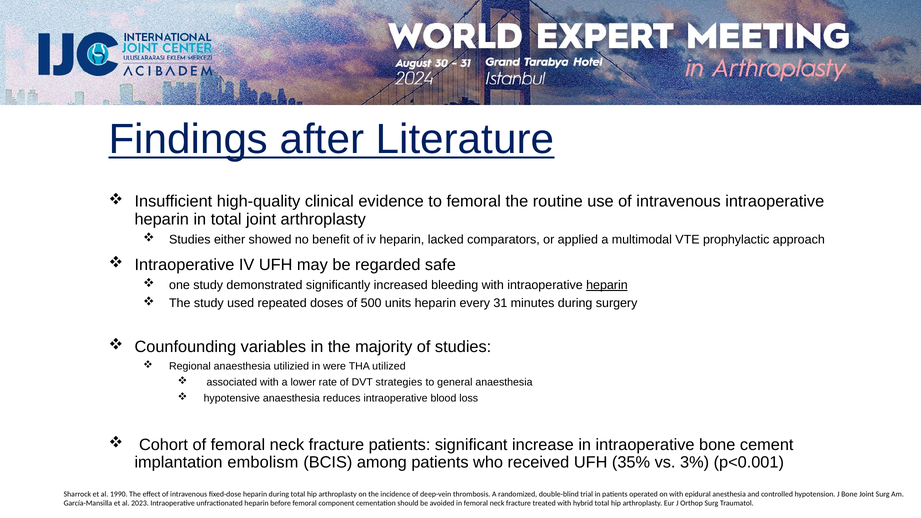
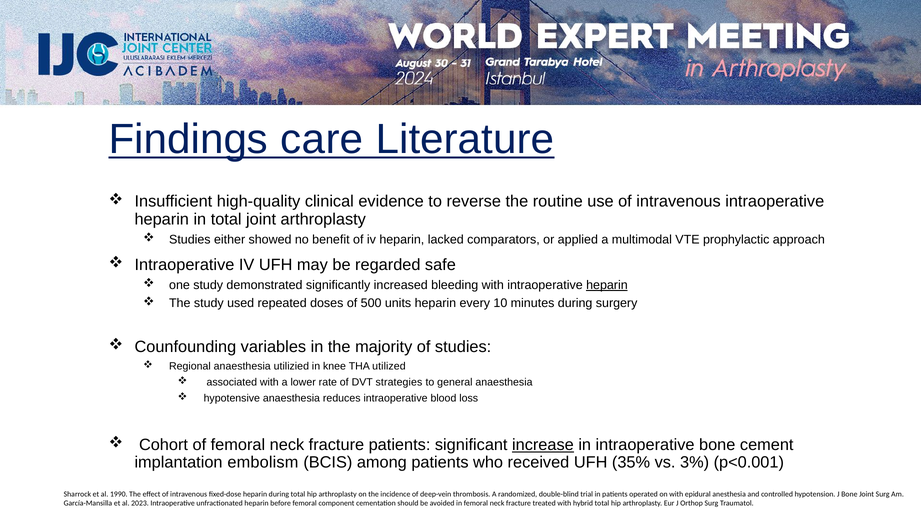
after: after -> care
to femoral: femoral -> reverse
31: 31 -> 10
were: were -> knee
increase underline: none -> present
